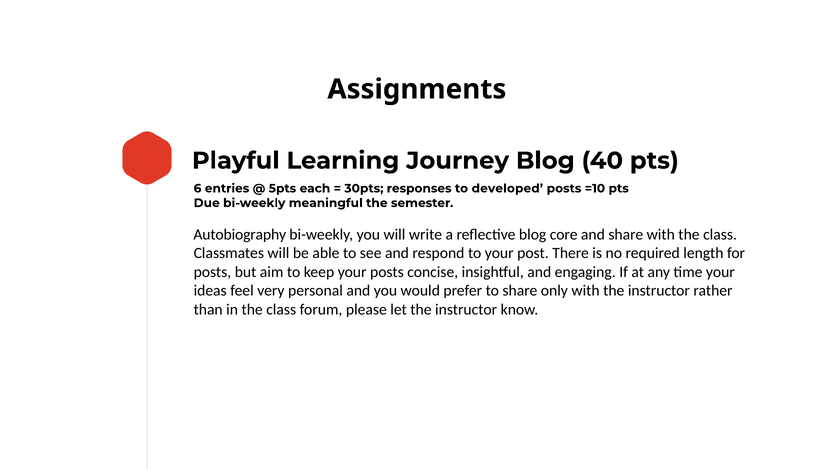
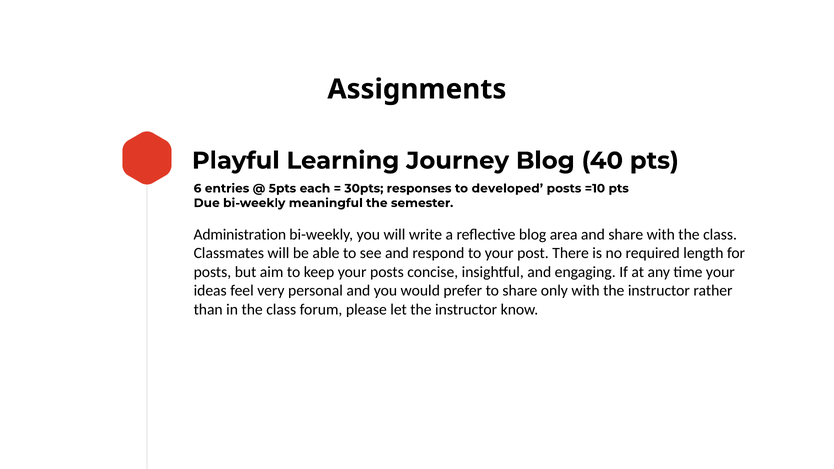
Autobiography: Autobiography -> Administration
core: core -> area
